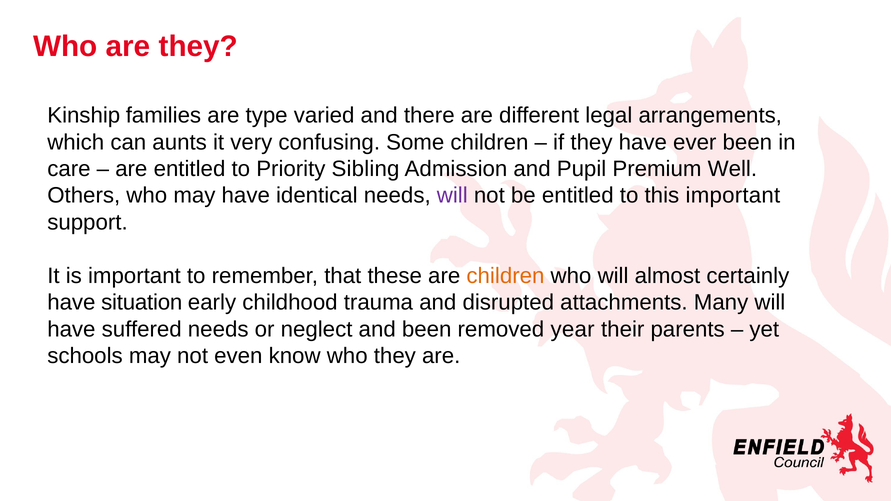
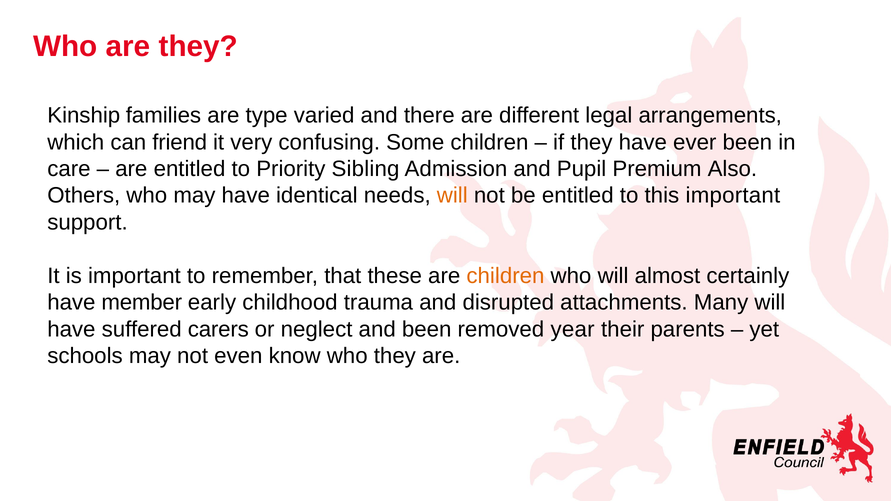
aunts: aunts -> friend
Well: Well -> Also
will at (452, 196) colour: purple -> orange
situation: situation -> member
suffered needs: needs -> carers
